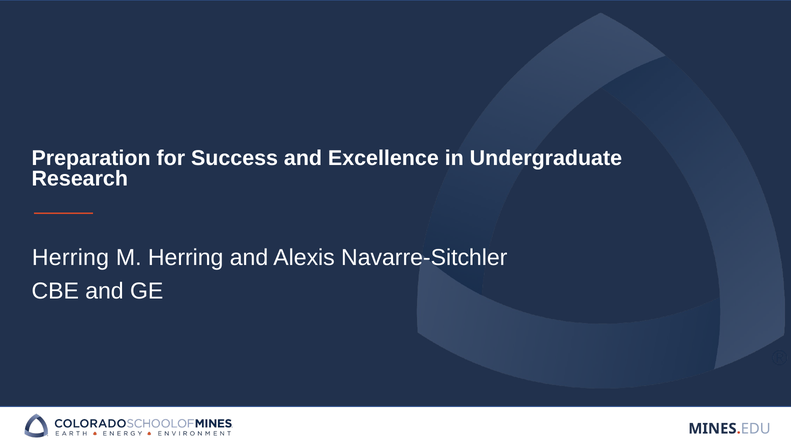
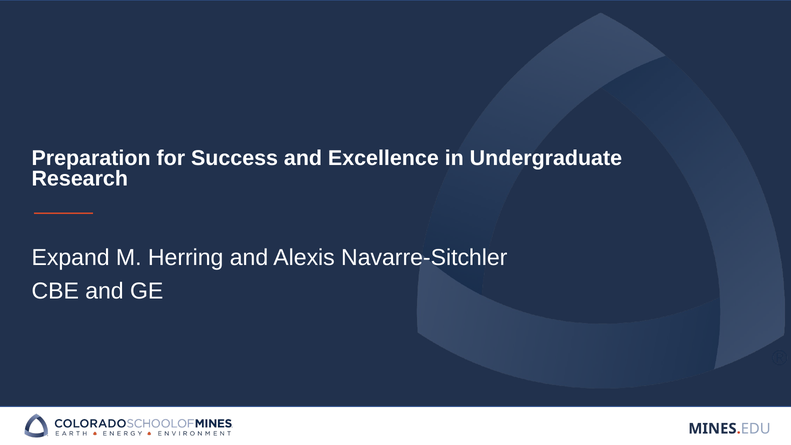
Herring at (70, 258): Herring -> Expand
